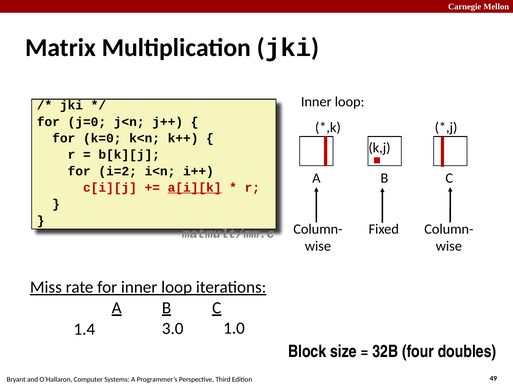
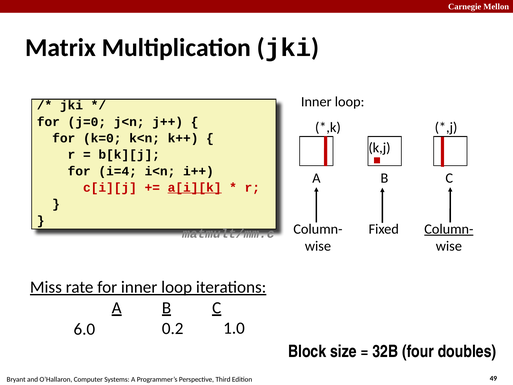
i=2: i=2 -> i=4
Column- at (449, 229) underline: none -> present
3.0: 3.0 -> 0.2
1.4: 1.4 -> 6.0
